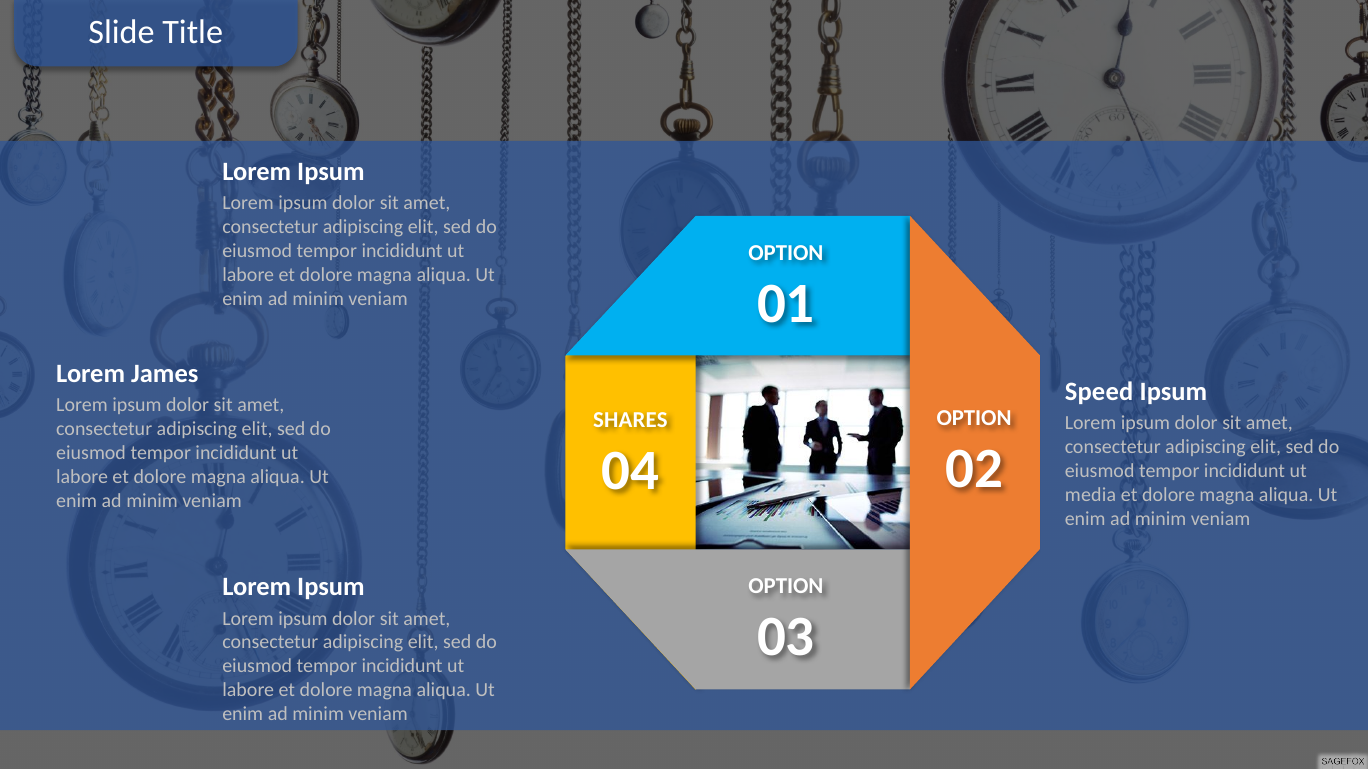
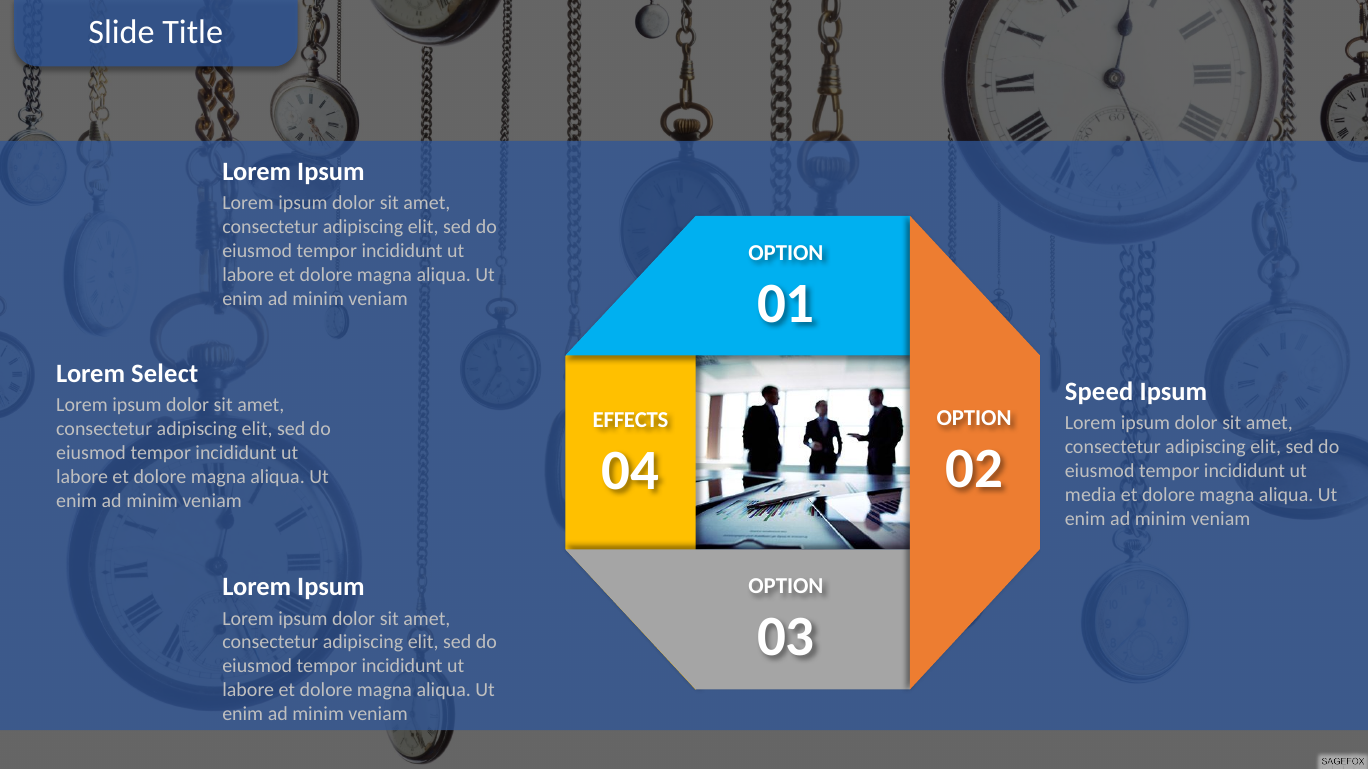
James: James -> Select
SHARES: SHARES -> EFFECTS
